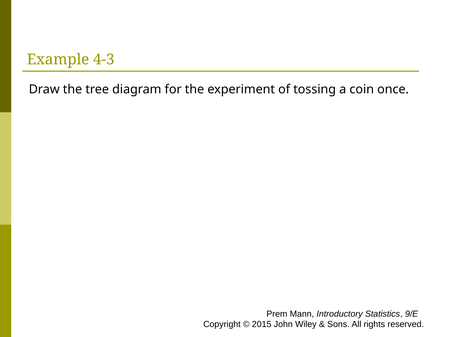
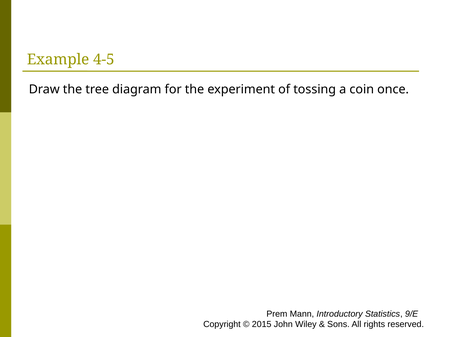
4-3: 4-3 -> 4-5
